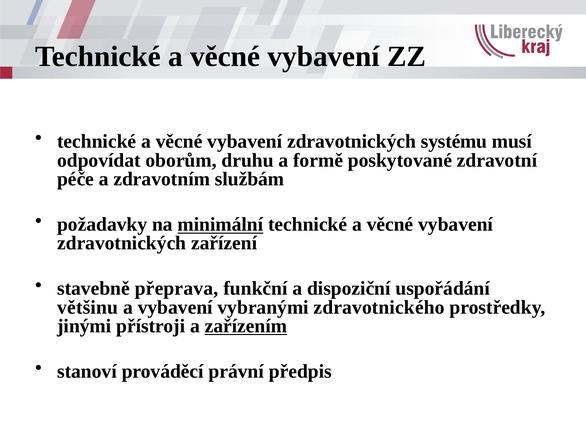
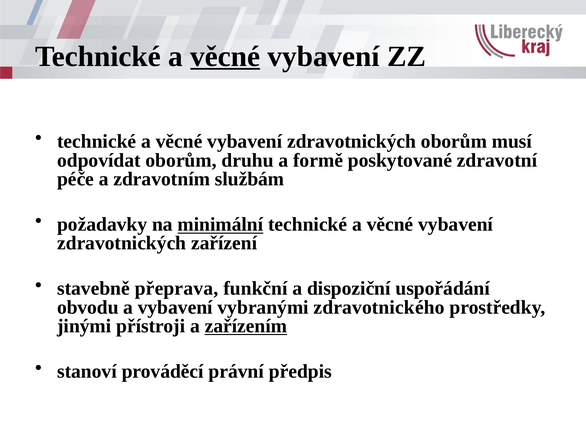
věcné at (225, 56) underline: none -> present
zdravotnických systému: systému -> oborům
většinu: většinu -> obvodu
